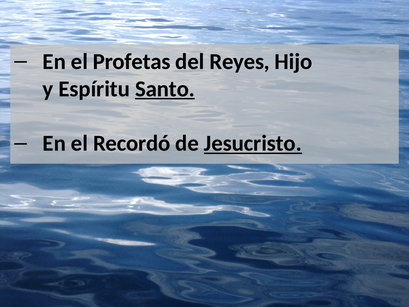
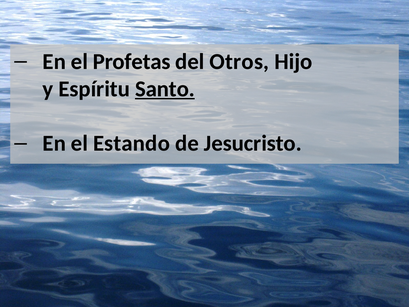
Reyes: Reyes -> Otros
Recordó: Recordó -> Estando
Jesucristo underline: present -> none
